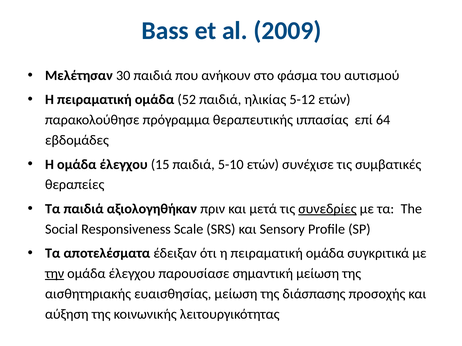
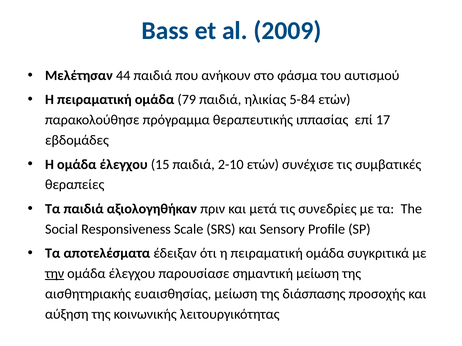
30: 30 -> 44
52: 52 -> 79
5-12: 5-12 -> 5-84
64: 64 -> 17
5-10: 5-10 -> 2-10
συνεδρίες underline: present -> none
